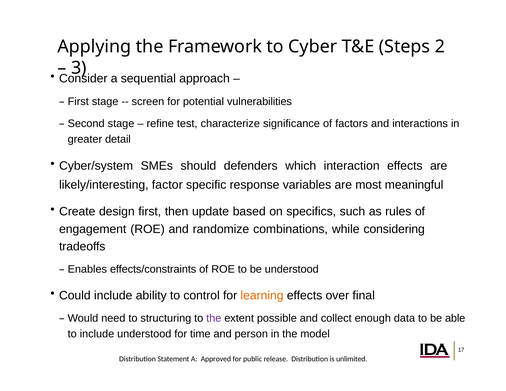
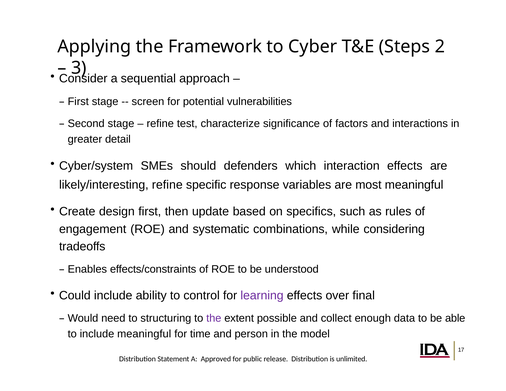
likely/interesting factor: factor -> refine
randomize: randomize -> systematic
learning colour: orange -> purple
include understood: understood -> meaningful
